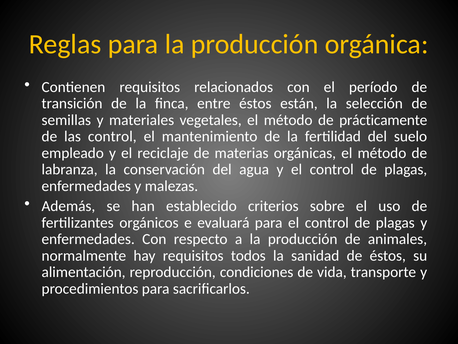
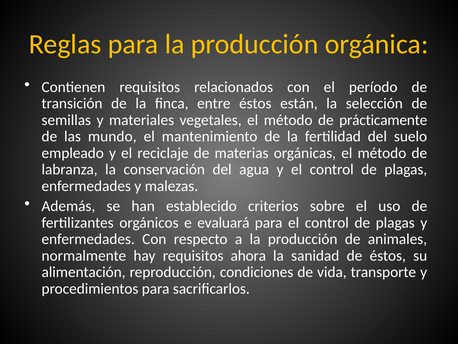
las control: control -> mundo
todos: todos -> ahora
